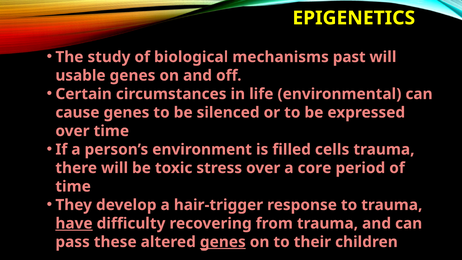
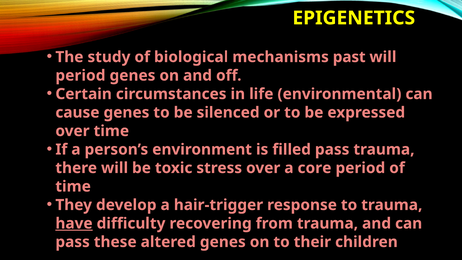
usable at (80, 75): usable -> period
filled cells: cells -> pass
genes at (223, 242) underline: present -> none
